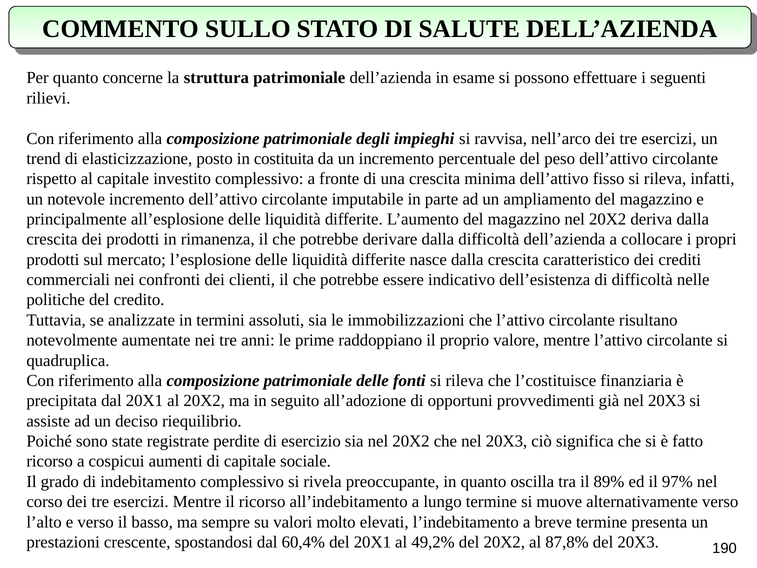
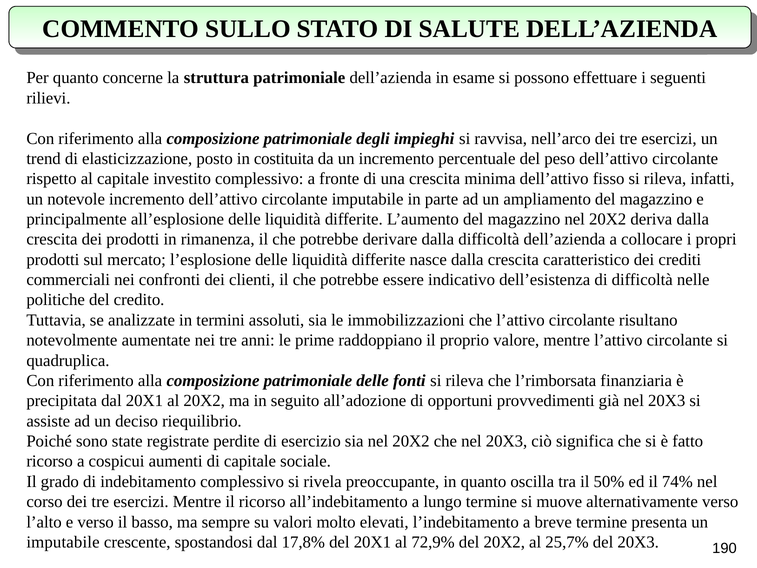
l’costituisce: l’costituisce -> l’rimborsata
89%: 89% -> 50%
97%: 97% -> 74%
prestazioni at (63, 542): prestazioni -> imputabile
60,4%: 60,4% -> 17,8%
49,2%: 49,2% -> 72,9%
87,8%: 87,8% -> 25,7%
